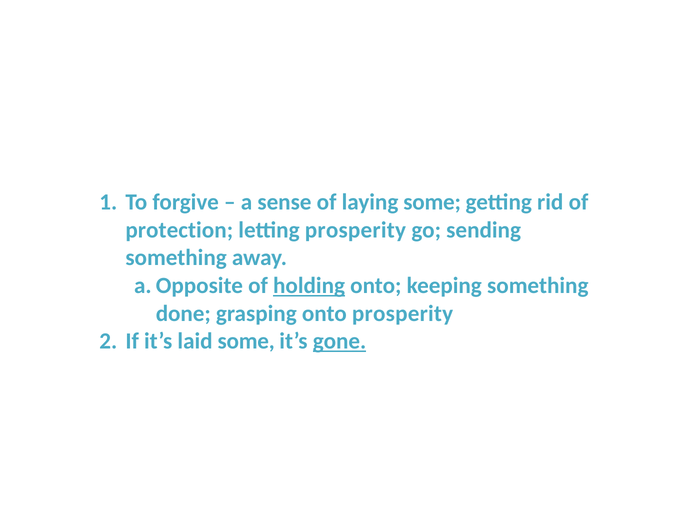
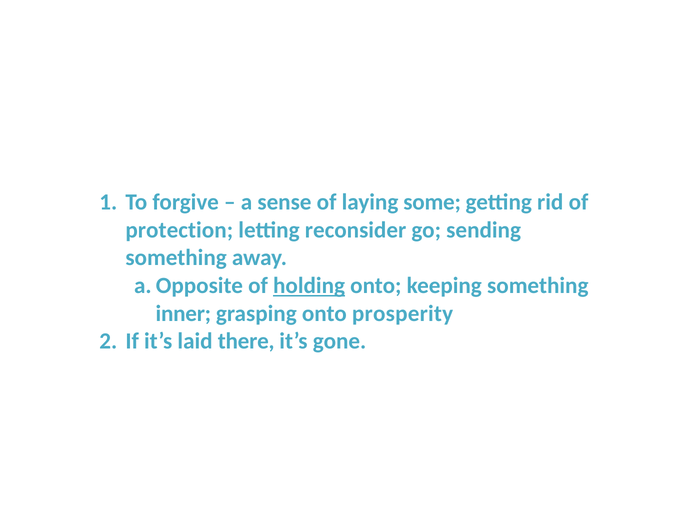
letting prosperity: prosperity -> reconsider
done: done -> inner
laid some: some -> there
gone underline: present -> none
